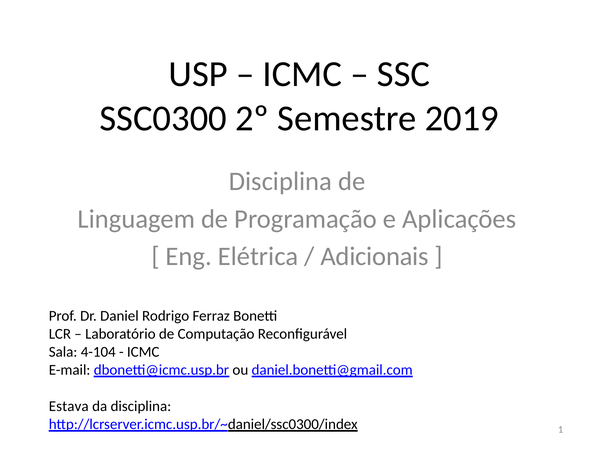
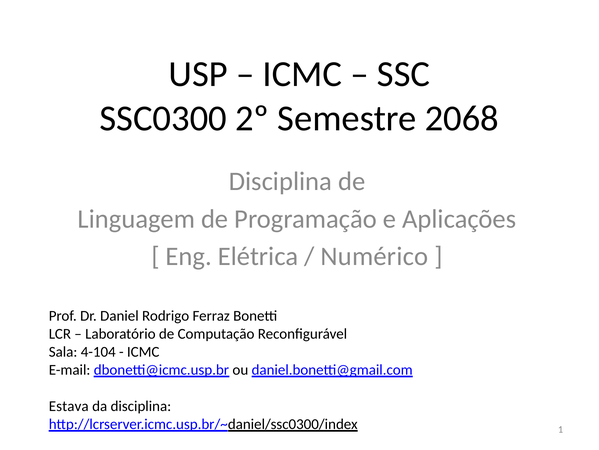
2019: 2019 -> 2068
Adicionais: Adicionais -> Numérico
